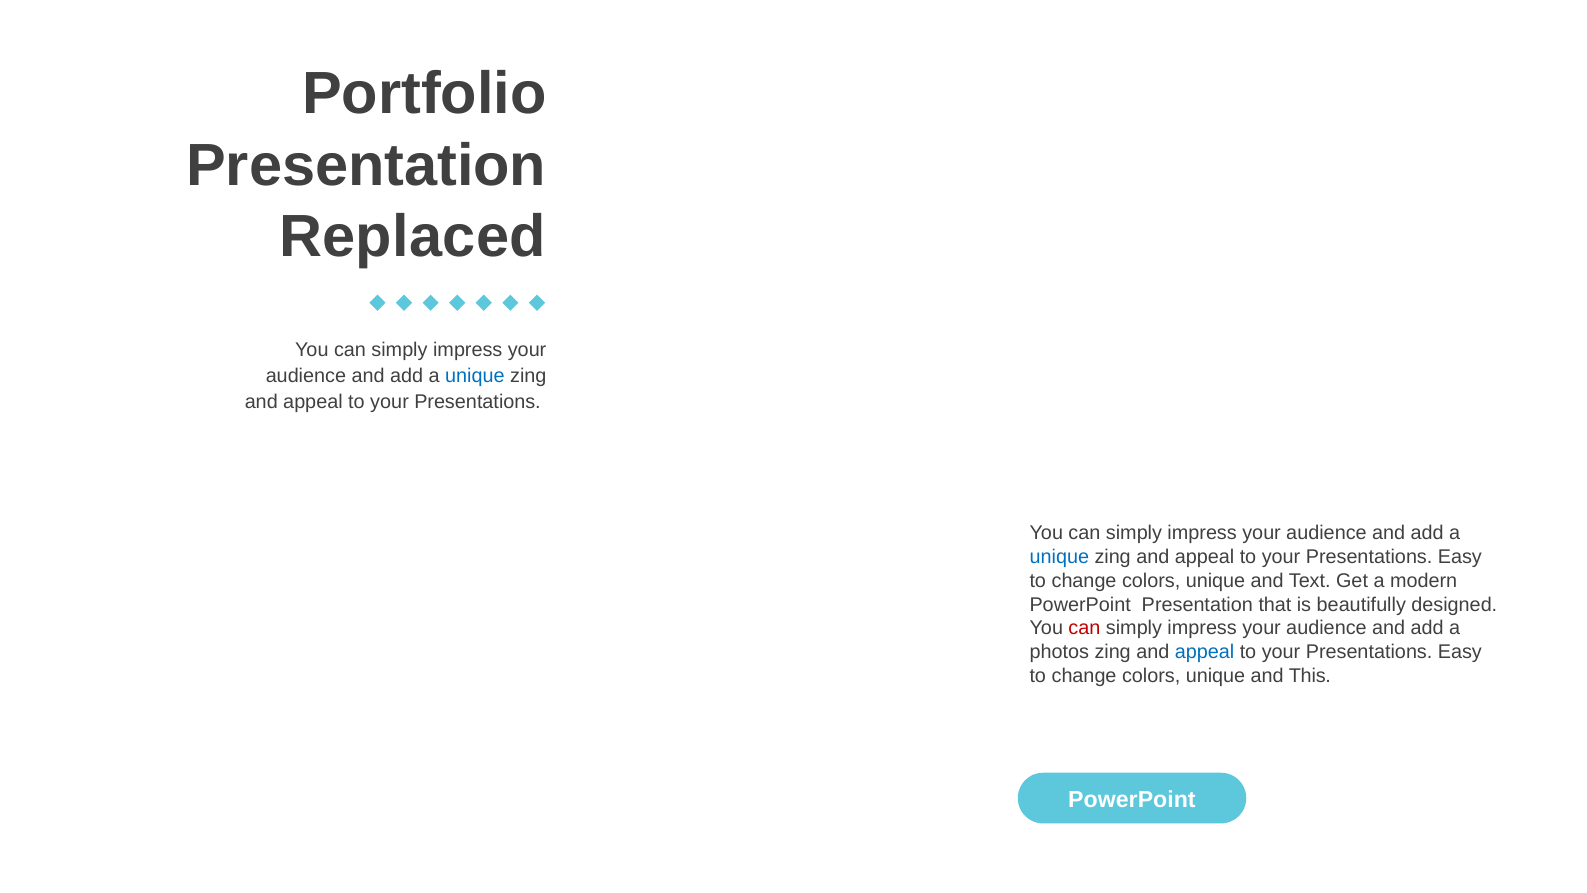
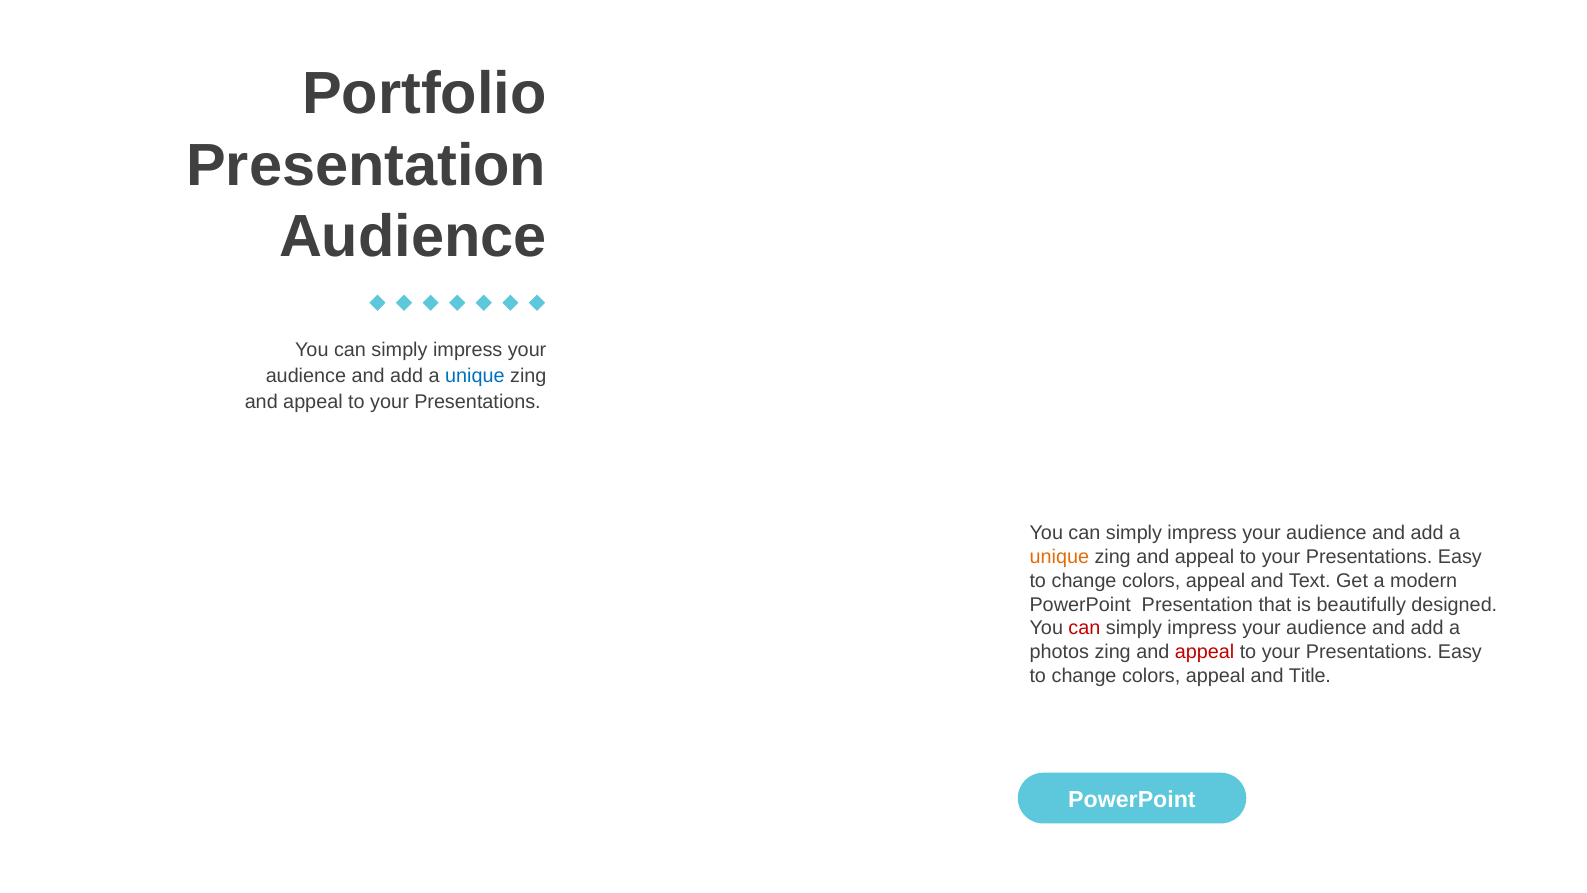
Replaced at (413, 237): Replaced -> Audience
unique at (1059, 557) colour: blue -> orange
unique at (1216, 581): unique -> appeal
appeal at (1205, 652) colour: blue -> red
unique at (1216, 676): unique -> appeal
This: This -> Title
